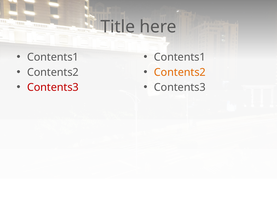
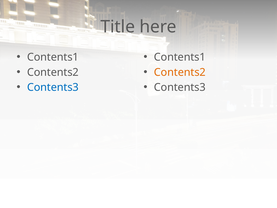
Contents3 at (53, 87) colour: red -> blue
